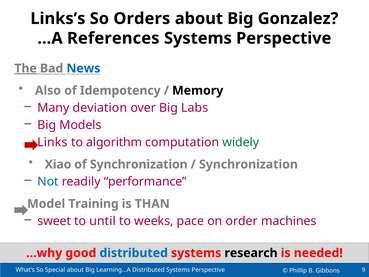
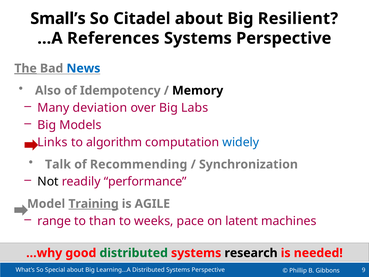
Links’s: Links’s -> Small’s
Orders: Orders -> Citadel
Gonzalez: Gonzalez -> Resilient
widely colour: green -> blue
Xiao: Xiao -> Talk
of Synchronization: Synchronization -> Recommending
Not colour: blue -> black
Training underline: none -> present
THAN: THAN -> AGILE
sweet: sweet -> range
until: until -> than
order: order -> latent
distributed at (134, 253) colour: blue -> green
